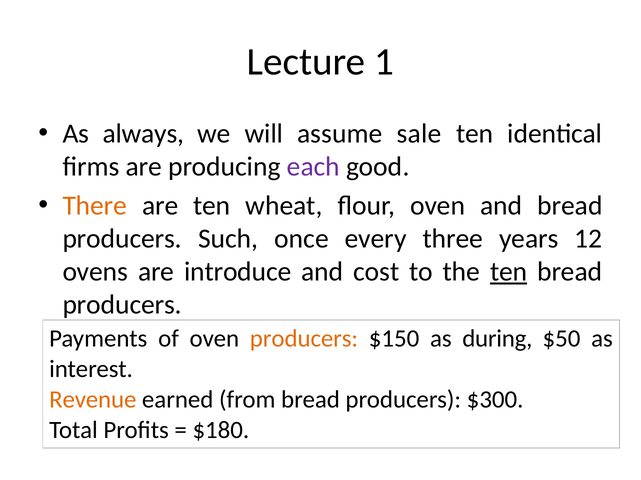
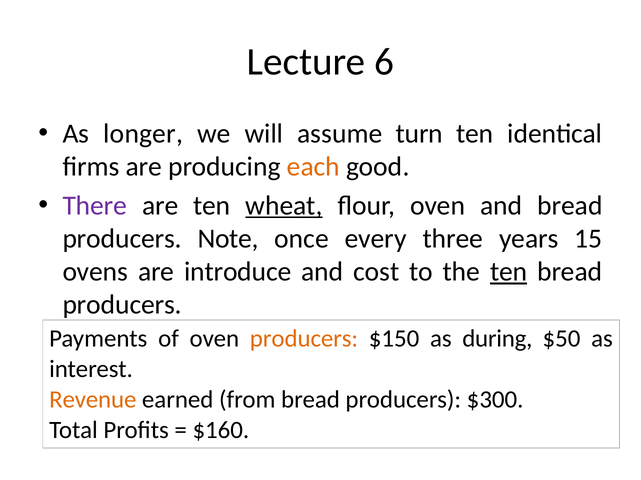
1: 1 -> 6
always: always -> longer
sale: sale -> turn
each colour: purple -> orange
There colour: orange -> purple
wheat underline: none -> present
Such: Such -> Note
12: 12 -> 15
$180: $180 -> $160
